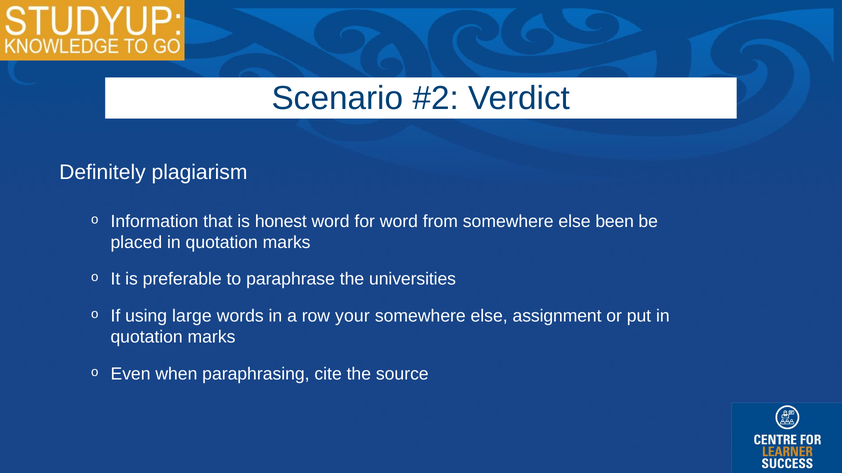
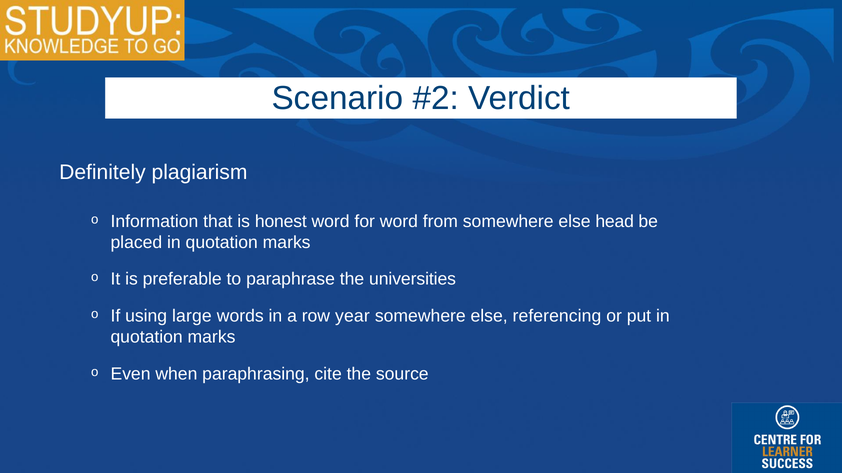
been: been -> head
your: your -> year
assignment: assignment -> referencing
